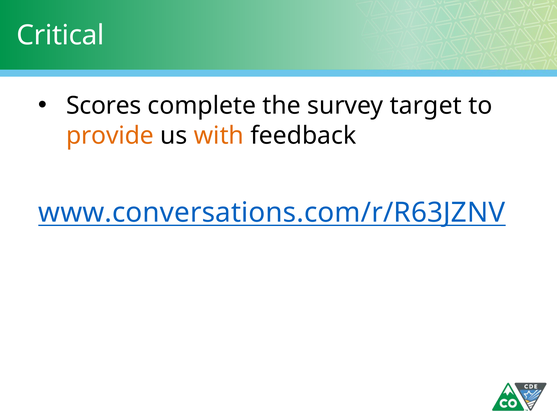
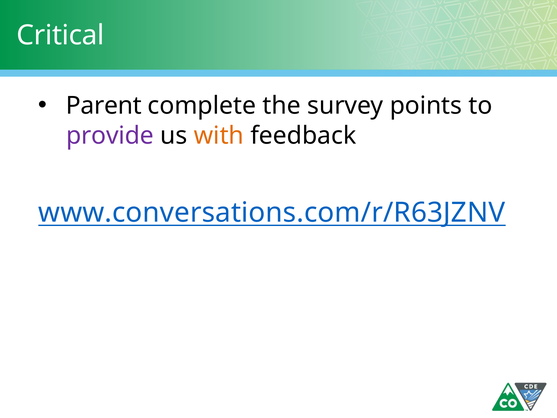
Scores: Scores -> Parent
target: target -> points
provide colour: orange -> purple
